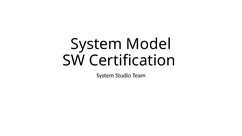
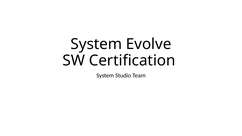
Model: Model -> Evolve
